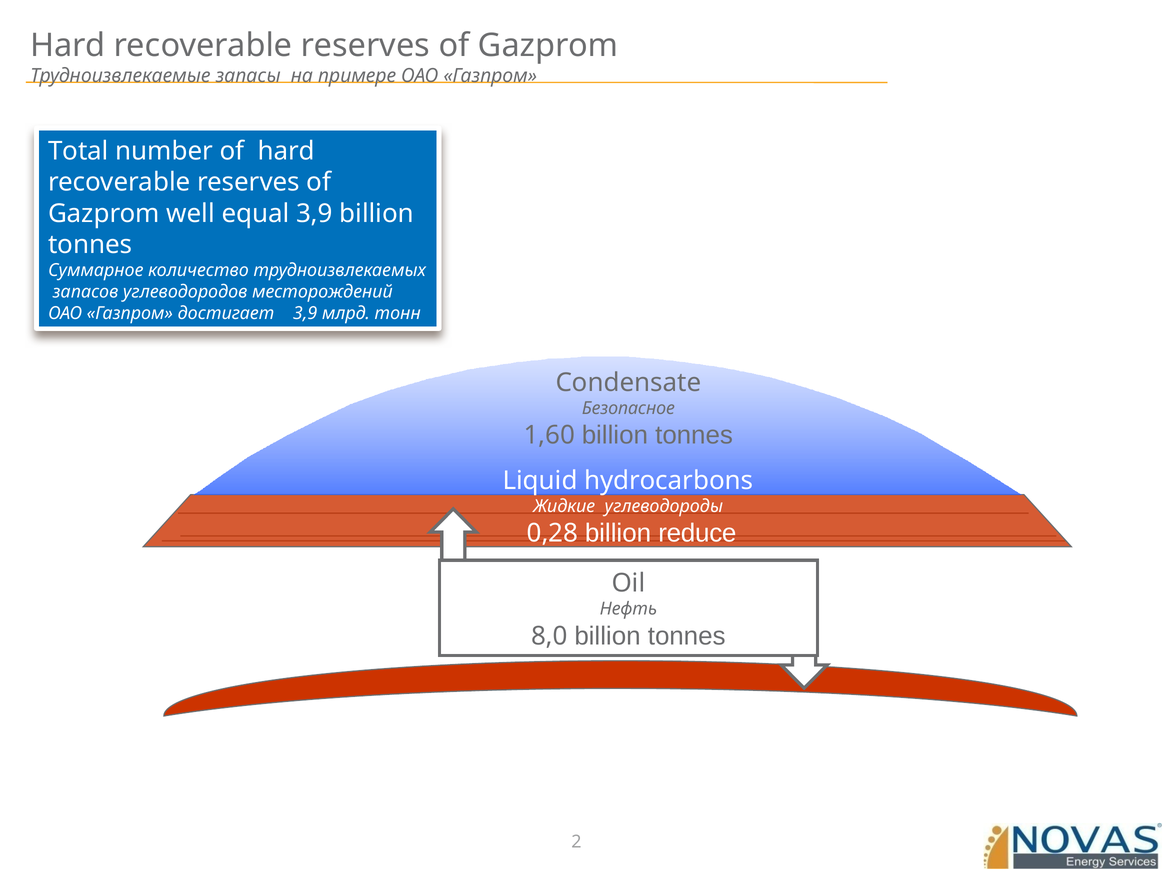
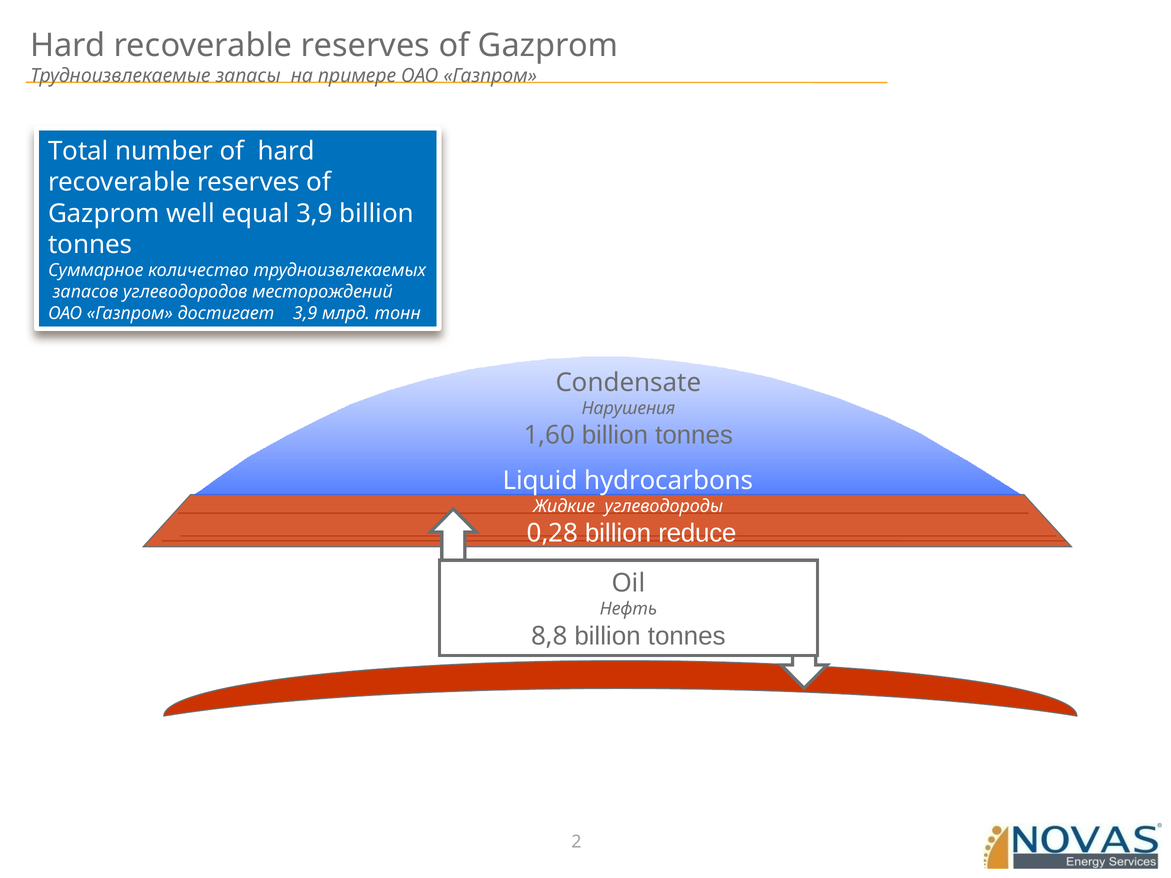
Безопасное: Безопасное -> Нарушения
8,0: 8,0 -> 8,8
